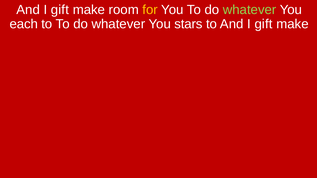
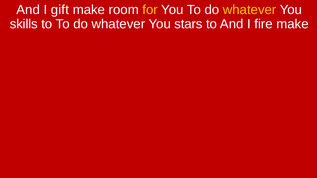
whatever at (250, 10) colour: light green -> yellow
each: each -> skills
to And I gift: gift -> fire
